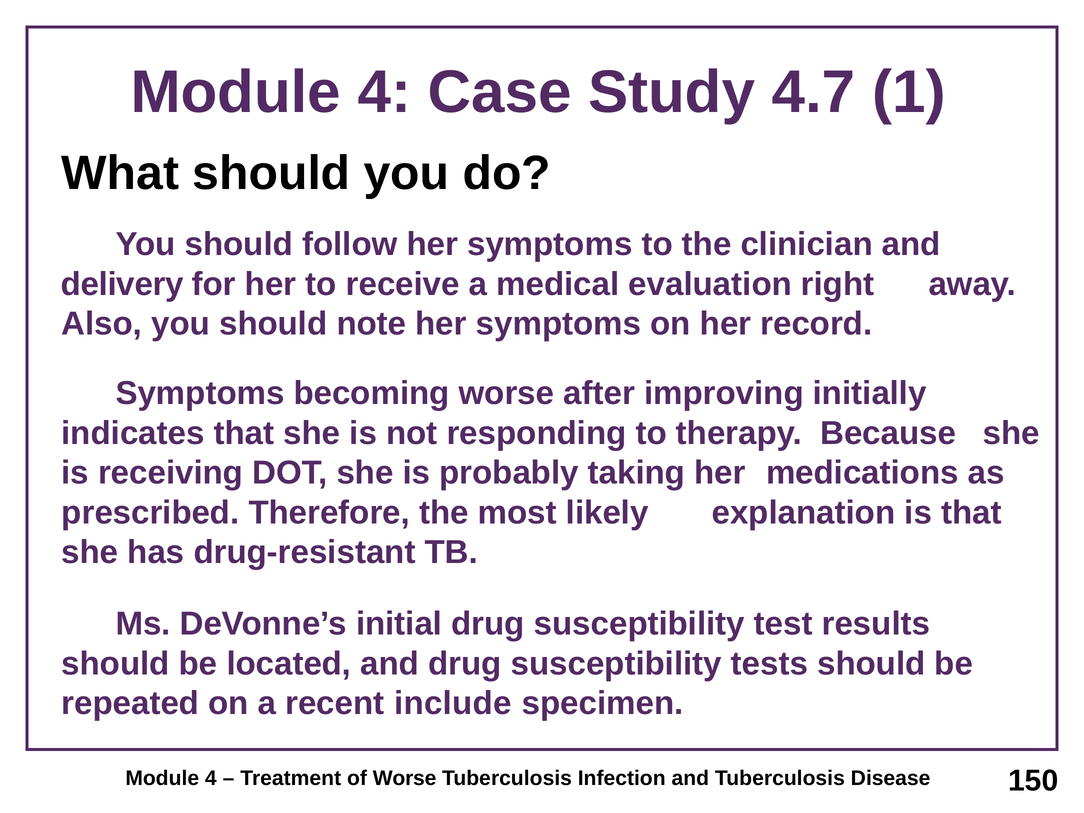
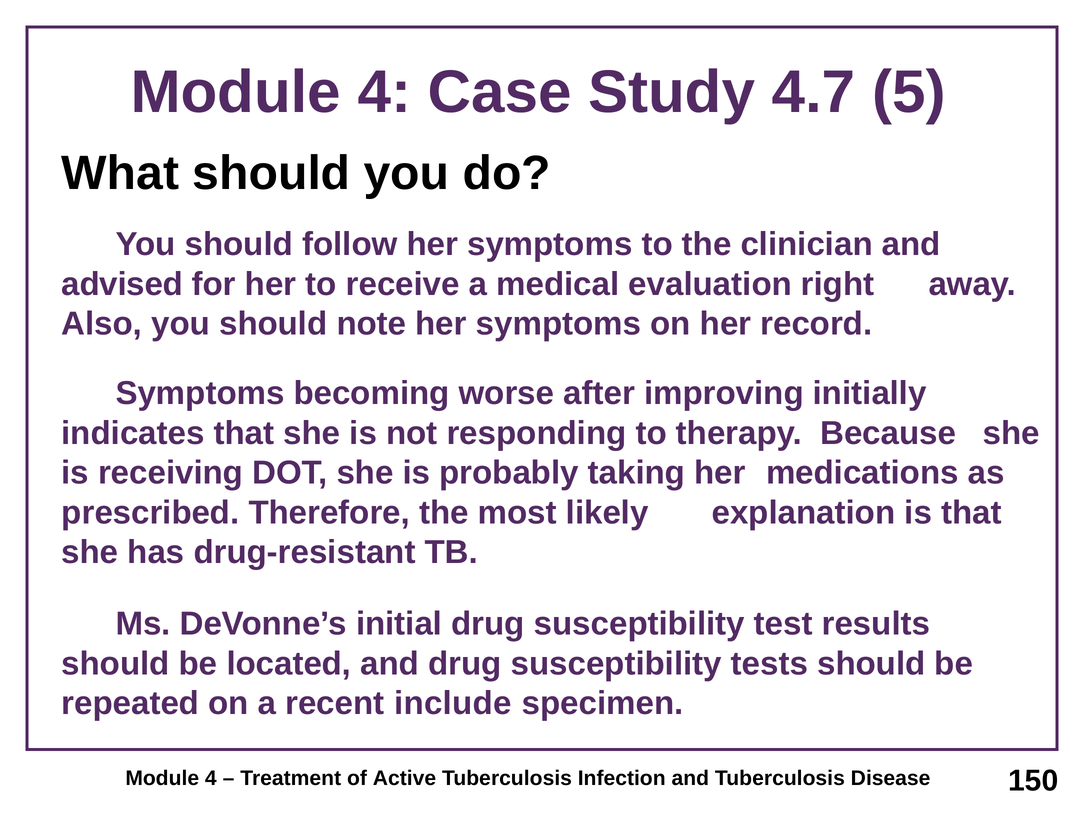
1: 1 -> 5
delivery: delivery -> advised
of Worse: Worse -> Active
